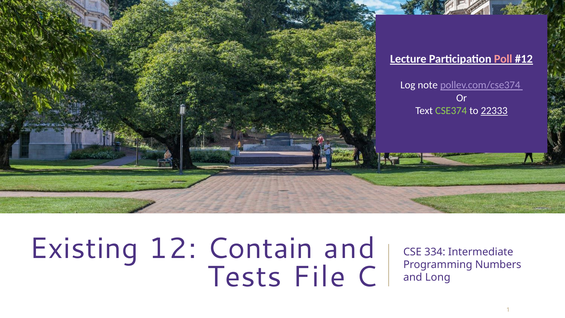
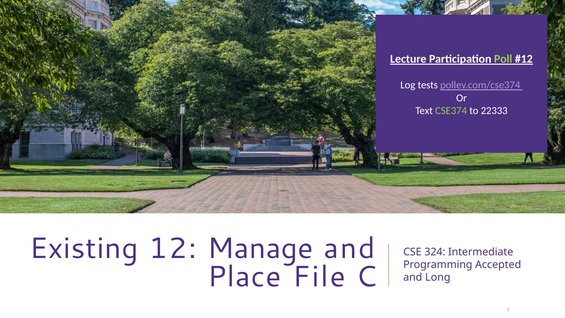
Poll colour: pink -> light green
note: note -> tests
22333 underline: present -> none
Contain: Contain -> Manage
334: 334 -> 324
Numbers: Numbers -> Accepted
Tests: Tests -> Place
